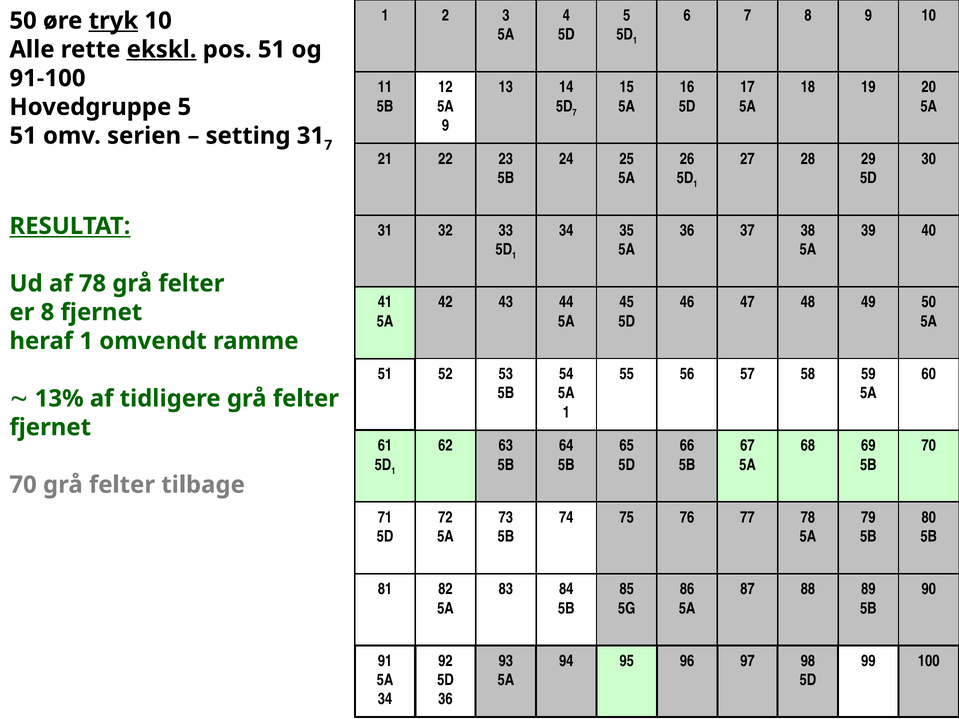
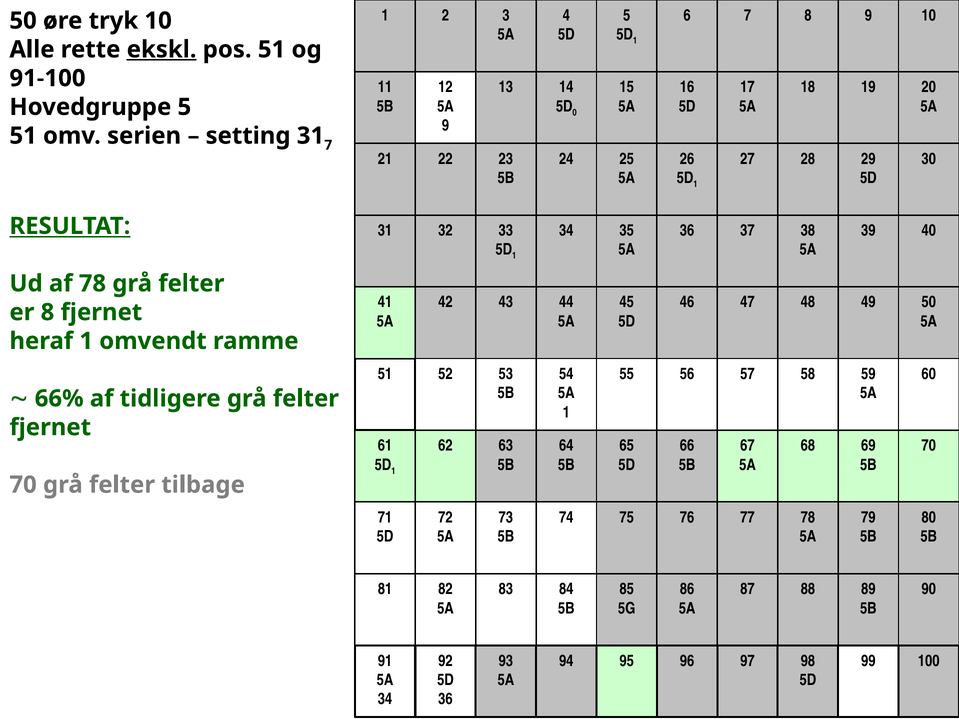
tryk underline: present -> none
5D 7: 7 -> 0
13%: 13% -> 66%
